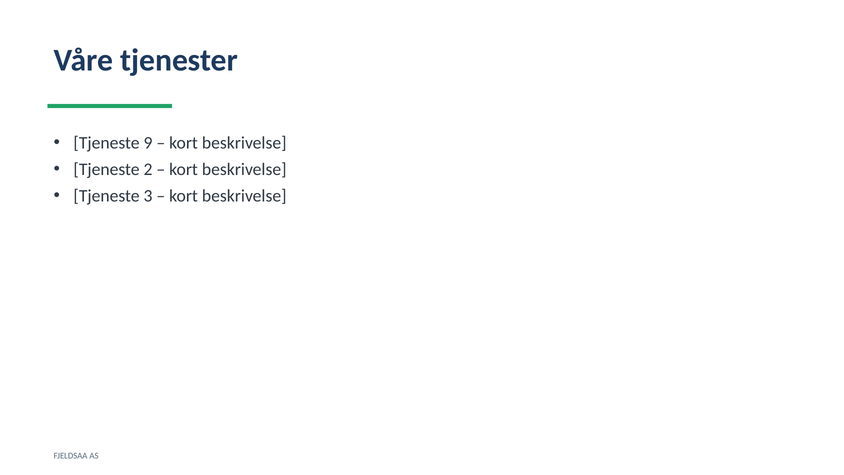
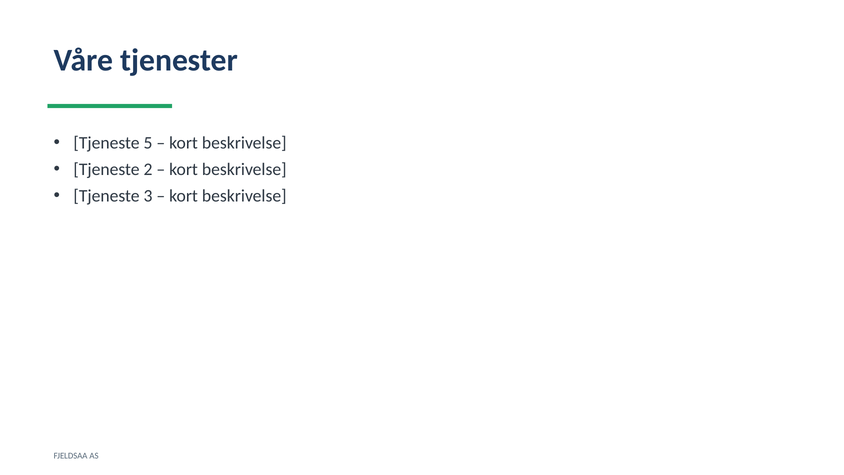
9: 9 -> 5
